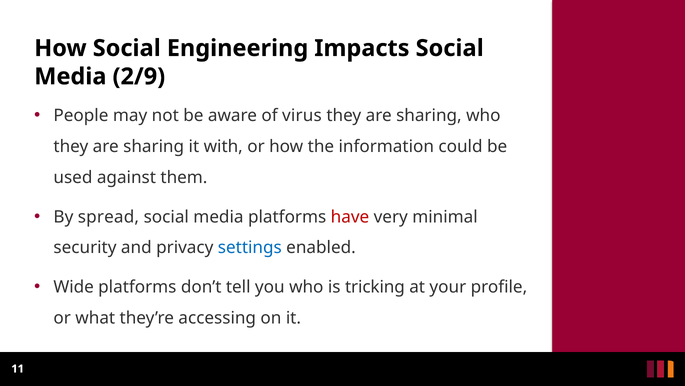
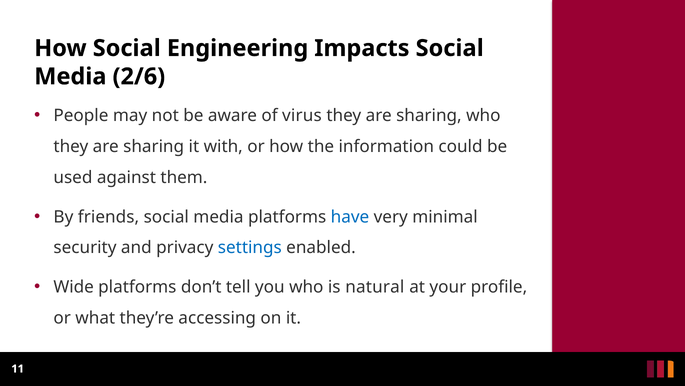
2/9: 2/9 -> 2/6
spread: spread -> friends
have colour: red -> blue
tricking: tricking -> natural
